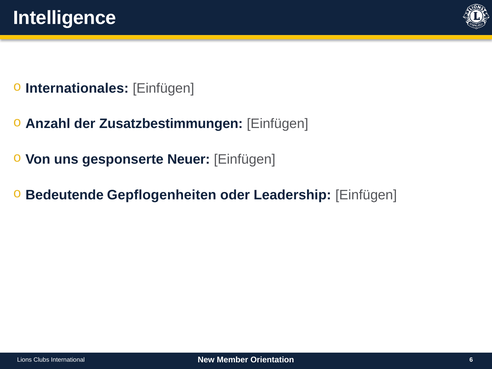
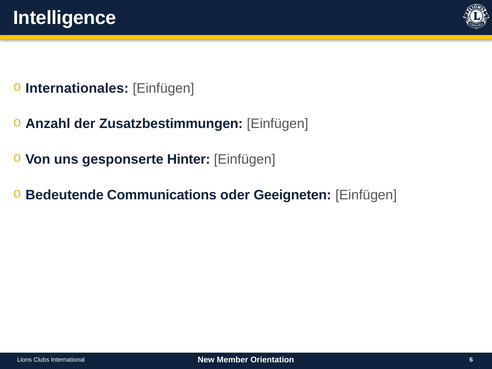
Neuer: Neuer -> Hinter
Gepflogenheiten: Gepflogenheiten -> Communications
Leadership: Leadership -> Geeigneten
